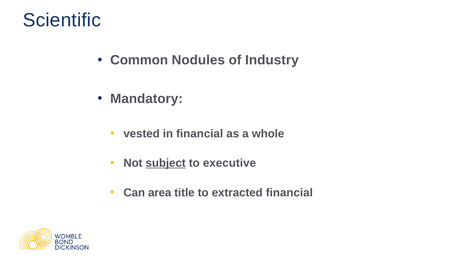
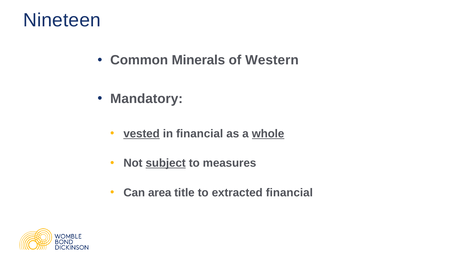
Scientific: Scientific -> Nineteen
Nodules: Nodules -> Minerals
Industry: Industry -> Western
vested underline: none -> present
whole underline: none -> present
executive: executive -> measures
